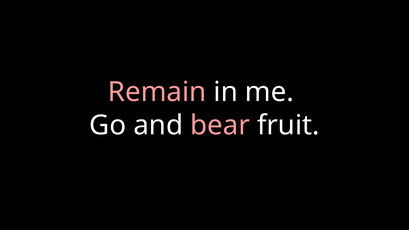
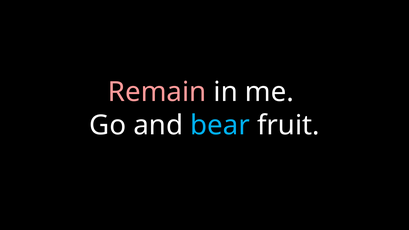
bear colour: pink -> light blue
